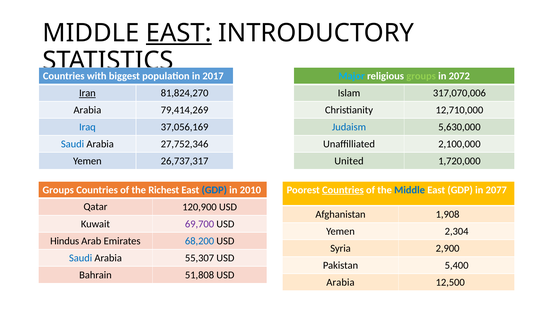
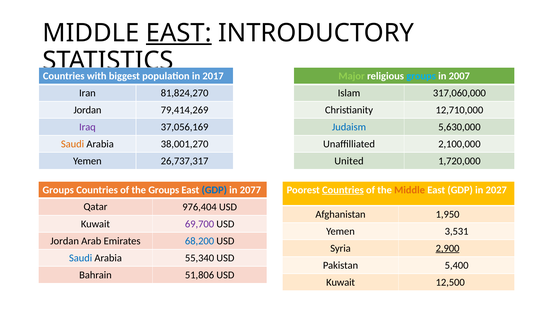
Major colour: light blue -> light green
groups at (421, 76) colour: light green -> light blue
2072: 2072 -> 2007
Iran underline: present -> none
317,070,006: 317,070,006 -> 317,060,000
Arabia at (87, 110): Arabia -> Jordan
Iraq colour: blue -> purple
Saudi at (73, 144) colour: blue -> orange
27,752,346: 27,752,346 -> 38,001,270
the Richest: Richest -> Groups
2010: 2010 -> 2077
Middle at (410, 190) colour: blue -> orange
2077: 2077 -> 2027
120,900: 120,900 -> 976,404
1,908: 1,908 -> 1,950
2,304: 2,304 -> 3,531
Hindus at (65, 241): Hindus -> Jordan
2,900 underline: none -> present
55,307: 55,307 -> 55,340
51,808: 51,808 -> 51,806
Arabia at (340, 282): Arabia -> Kuwait
